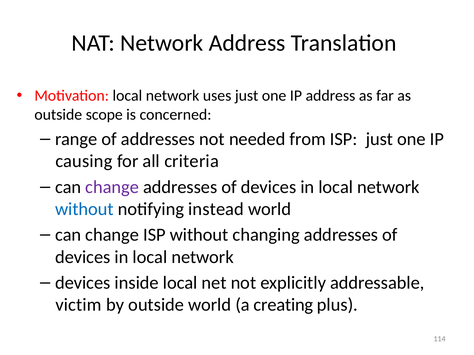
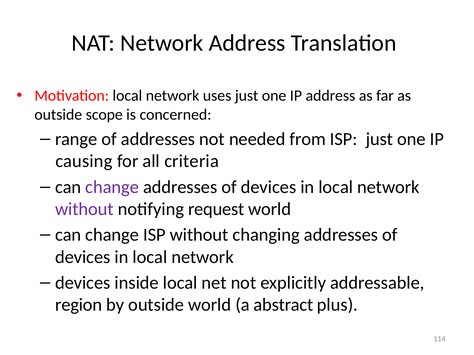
without at (84, 209) colour: blue -> purple
instead: instead -> request
victim: victim -> region
creating: creating -> abstract
